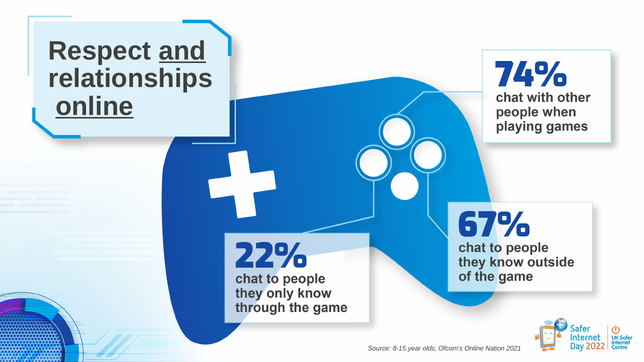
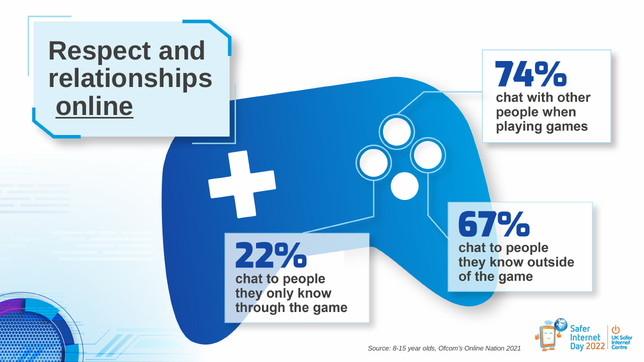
and underline: present -> none
